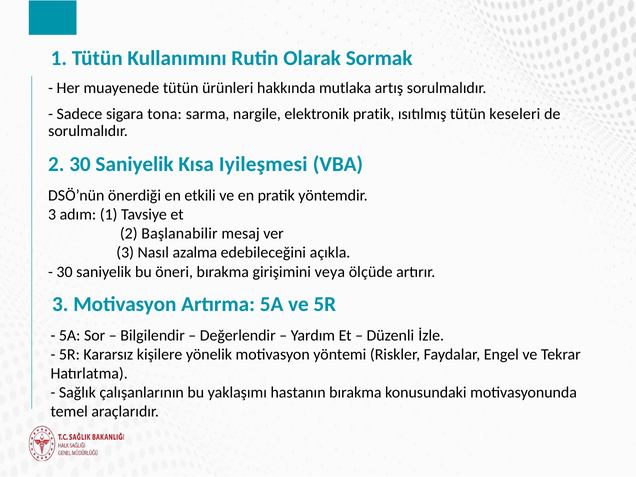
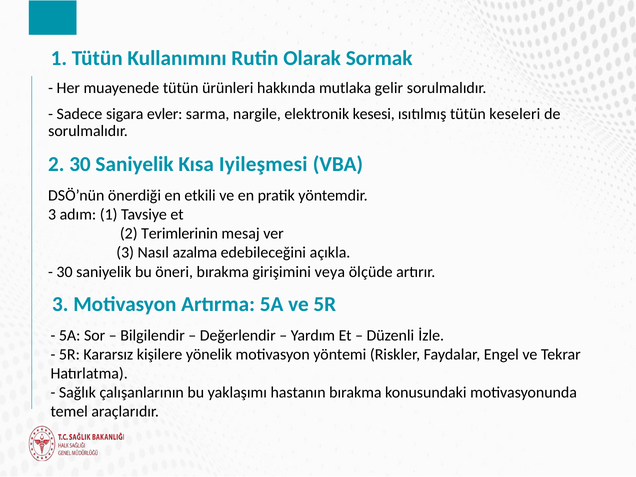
artış: artış -> gelir
tona: tona -> evler
elektronik pratik: pratik -> kesesi
Başlanabilir: Başlanabilir -> Terimlerinin
